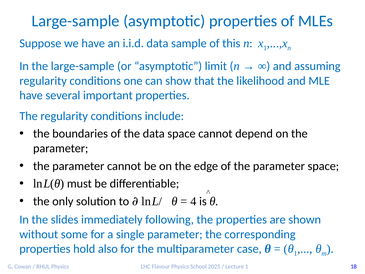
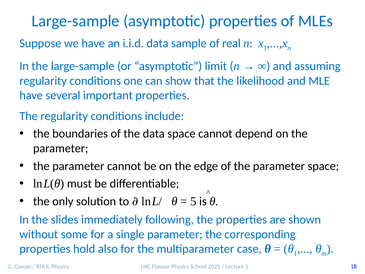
this: this -> real
4: 4 -> 5
